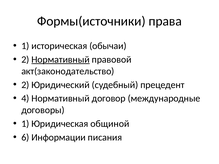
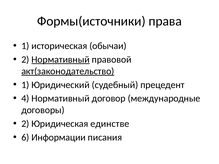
акт(законодательство underline: none -> present
2 at (25, 85): 2 -> 1
1 at (25, 124): 1 -> 2
общиной: общиной -> единстве
